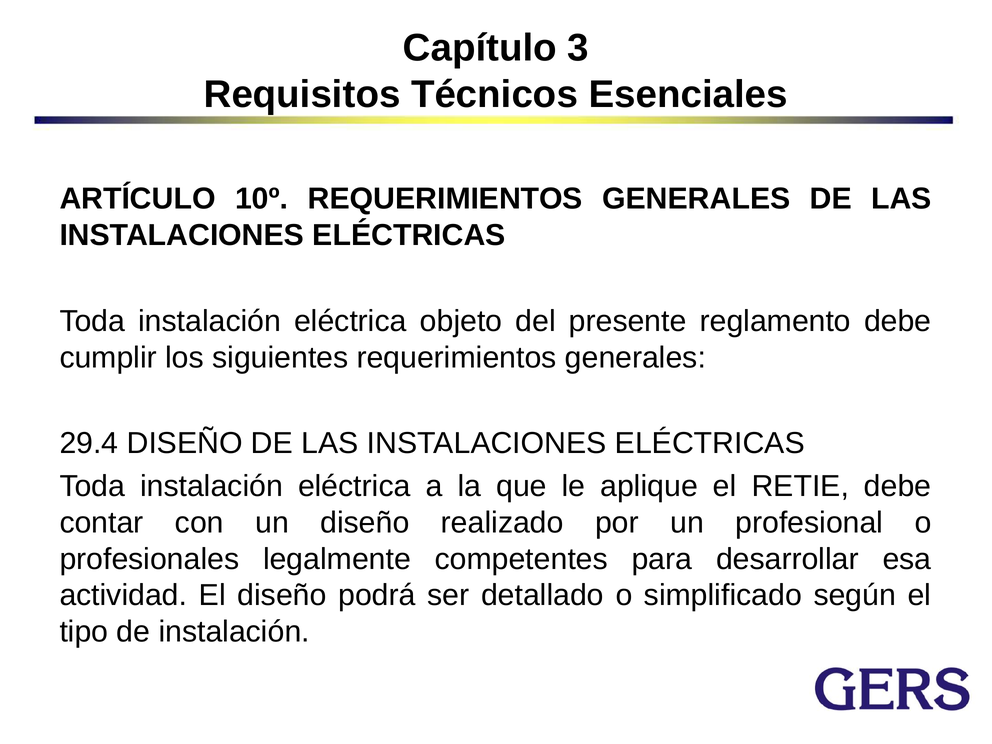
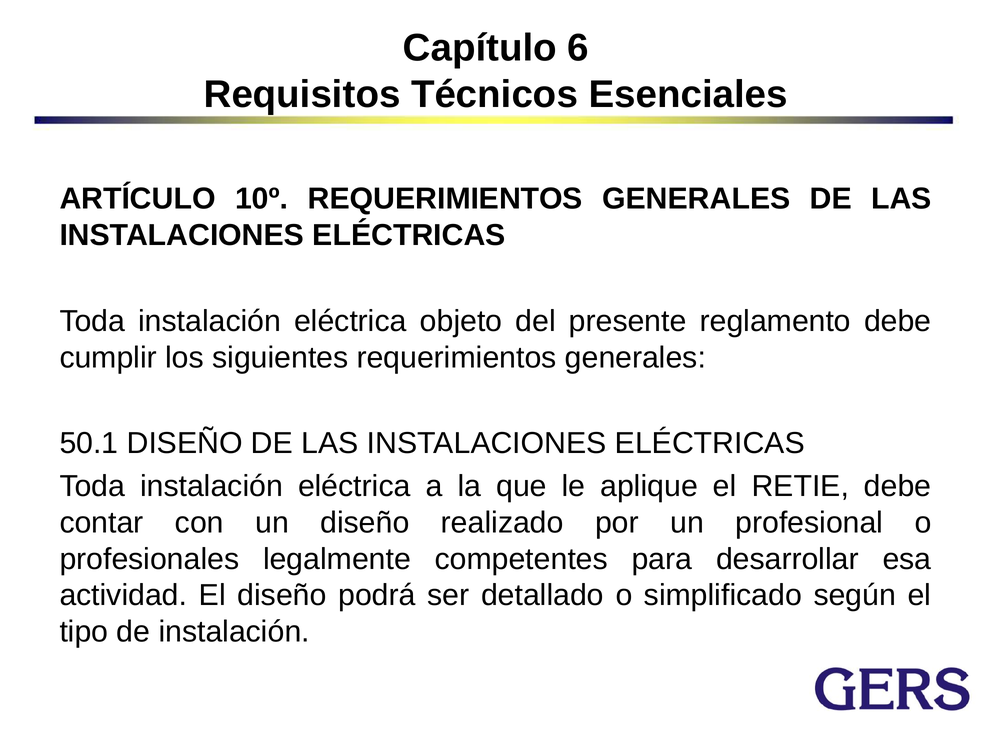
3: 3 -> 6
29.4: 29.4 -> 50.1
